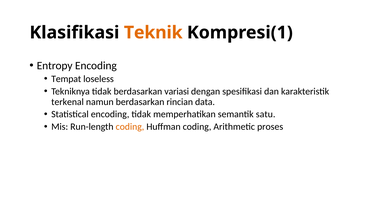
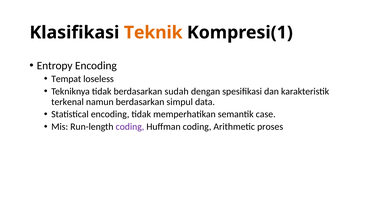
variasi: variasi -> sudah
rincian: rincian -> simpul
satu: satu -> case
coding at (130, 127) colour: orange -> purple
